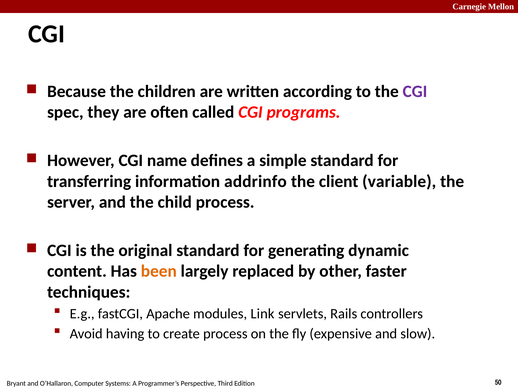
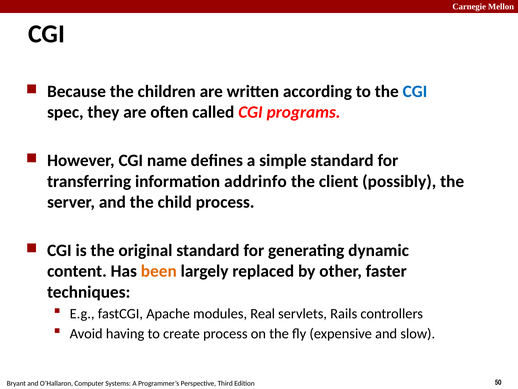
CGI at (415, 91) colour: purple -> blue
variable: variable -> possibly
Link: Link -> Real
